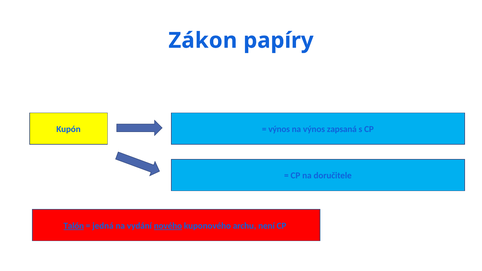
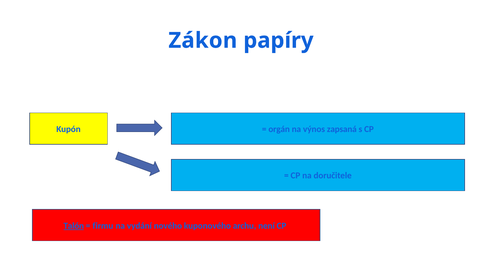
výnos at (279, 129): výnos -> orgán
jedná: jedná -> firmu
nového underline: present -> none
